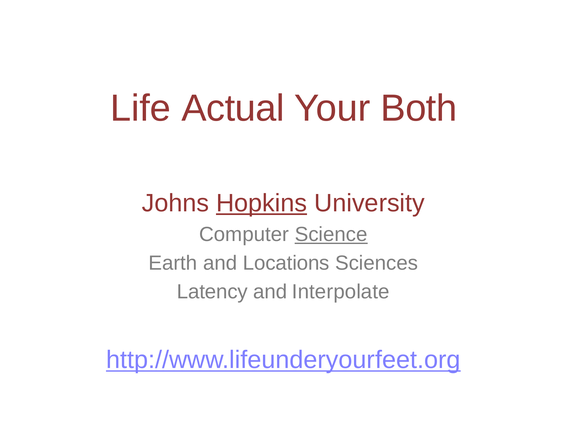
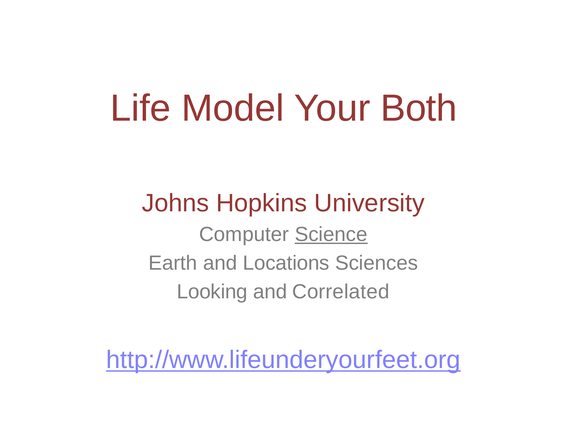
Actual: Actual -> Model
Hopkins underline: present -> none
Latency: Latency -> Looking
Interpolate: Interpolate -> Correlated
